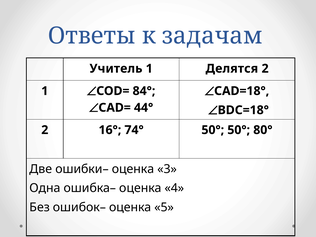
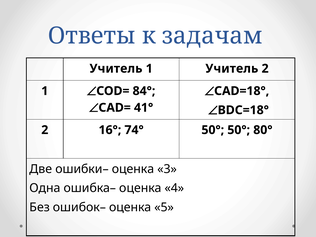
1 Делятся: Делятся -> Учитель
44°: 44° -> 41°
